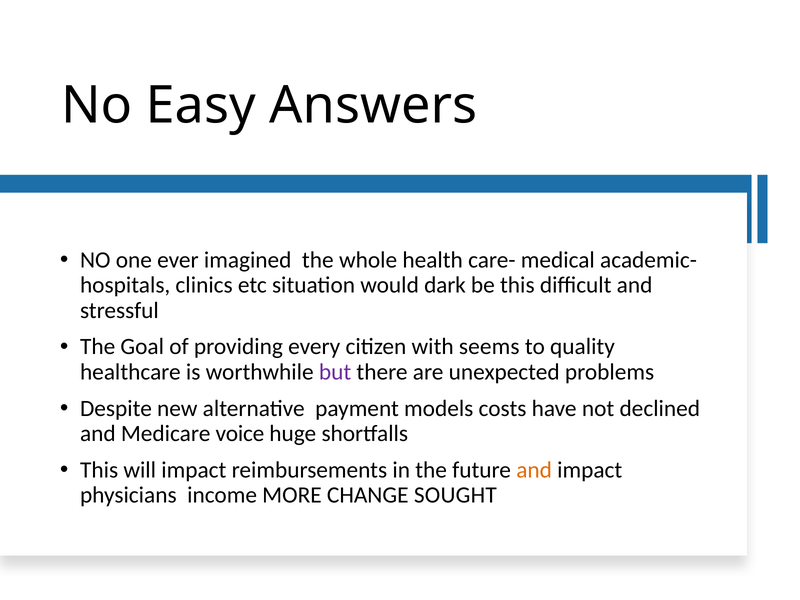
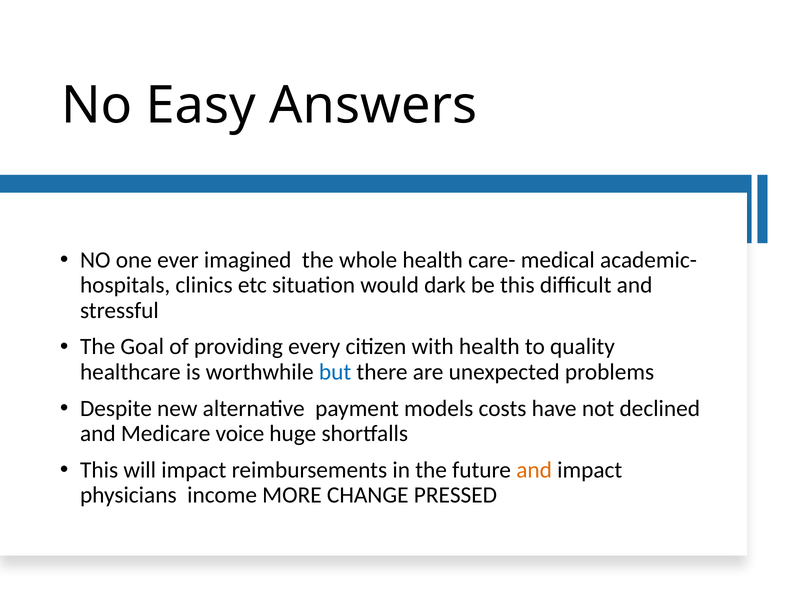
with seems: seems -> health
but colour: purple -> blue
SOUGHT: SOUGHT -> PRESSED
